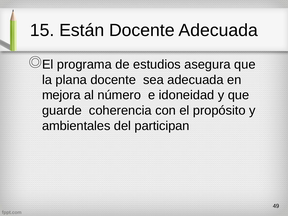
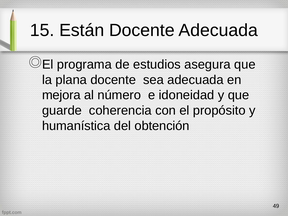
ambientales: ambientales -> humanística
participan: participan -> obtención
